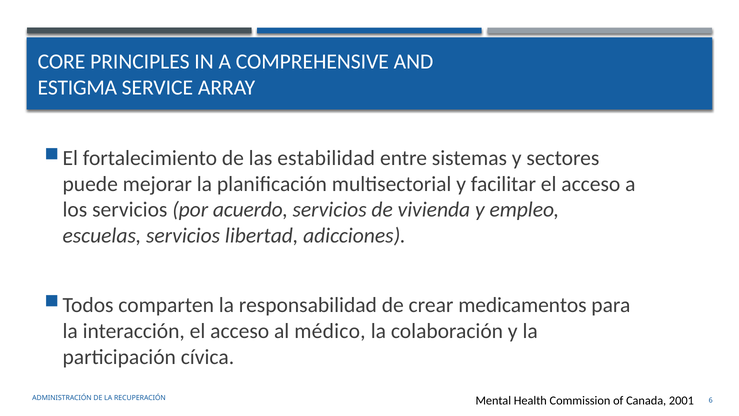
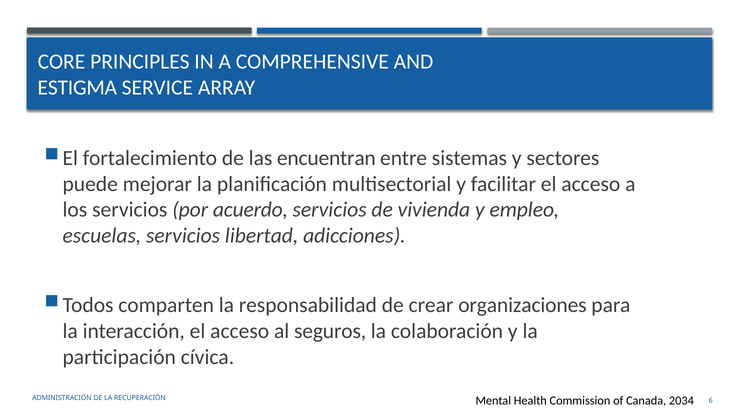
estabilidad: estabilidad -> encuentran
medicamentos: medicamentos -> organizaciones
médico: médico -> seguros
2001: 2001 -> 2034
